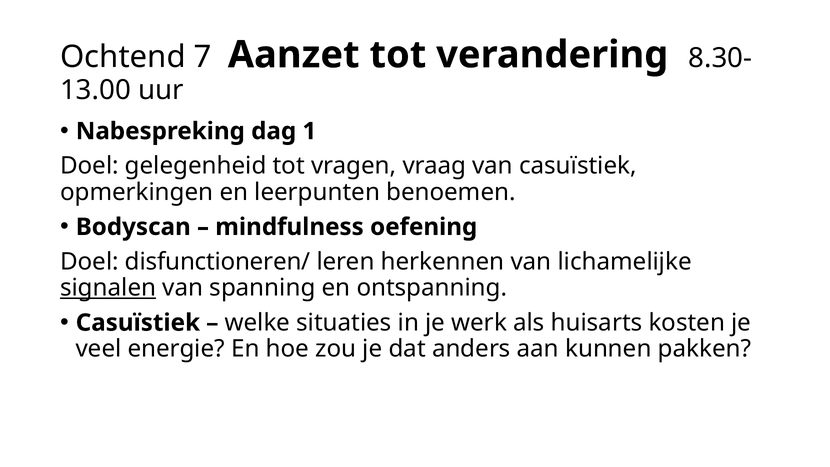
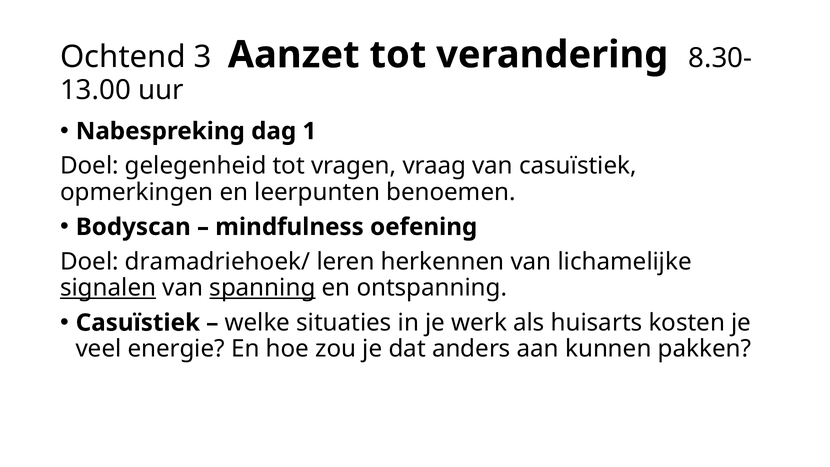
7: 7 -> 3
disfunctioneren/: disfunctioneren/ -> dramadriehoek/
spanning underline: none -> present
